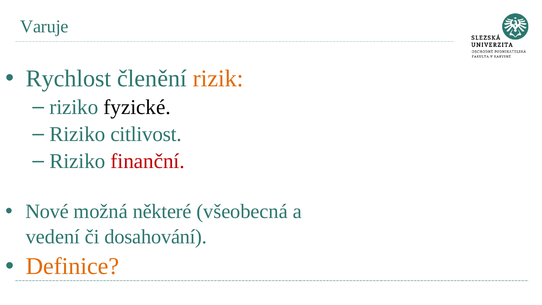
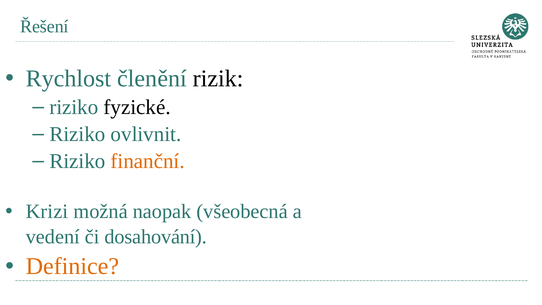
Varuje: Varuje -> Řešení
rizik colour: orange -> black
citlivost: citlivost -> ovlivnit
finanční colour: red -> orange
Nové: Nové -> Krizi
některé: některé -> naopak
